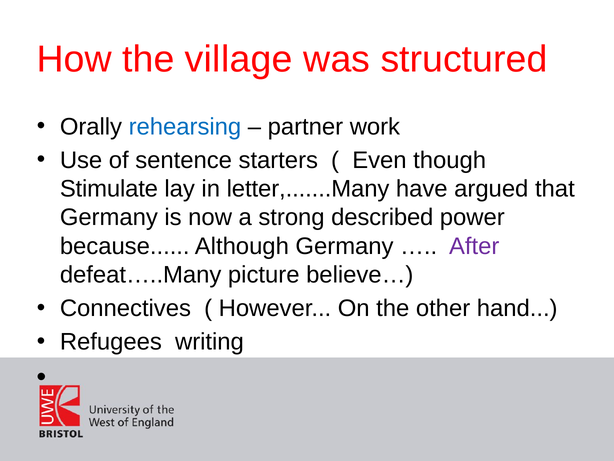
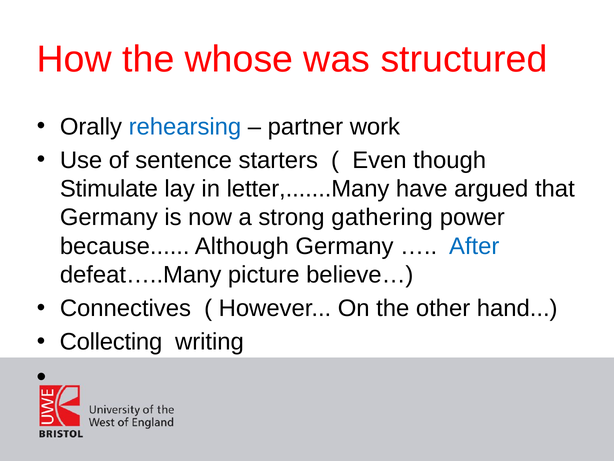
village: village -> whose
described: described -> gathering
After colour: purple -> blue
Refugees: Refugees -> Collecting
